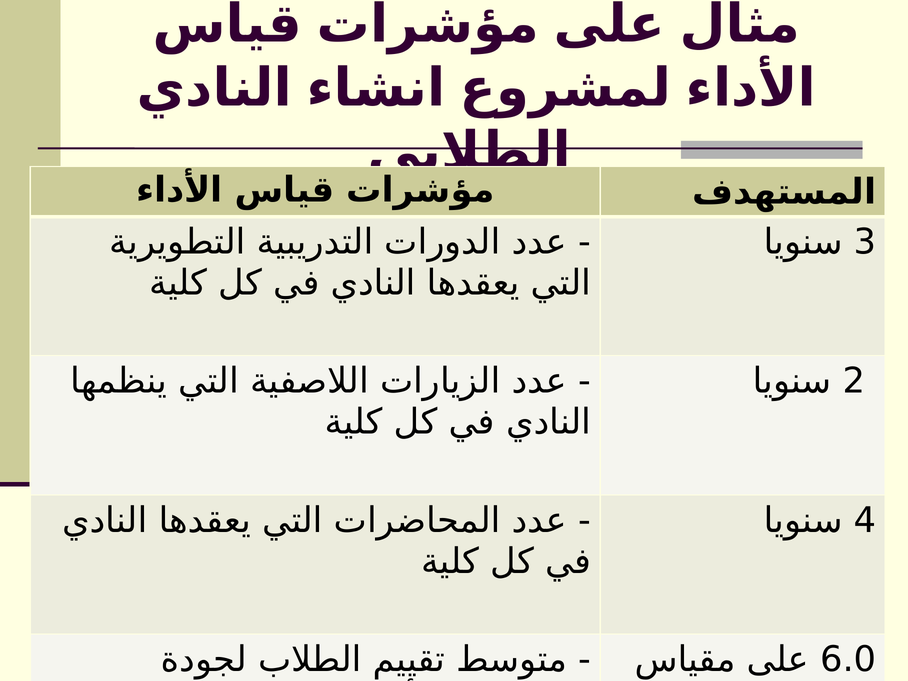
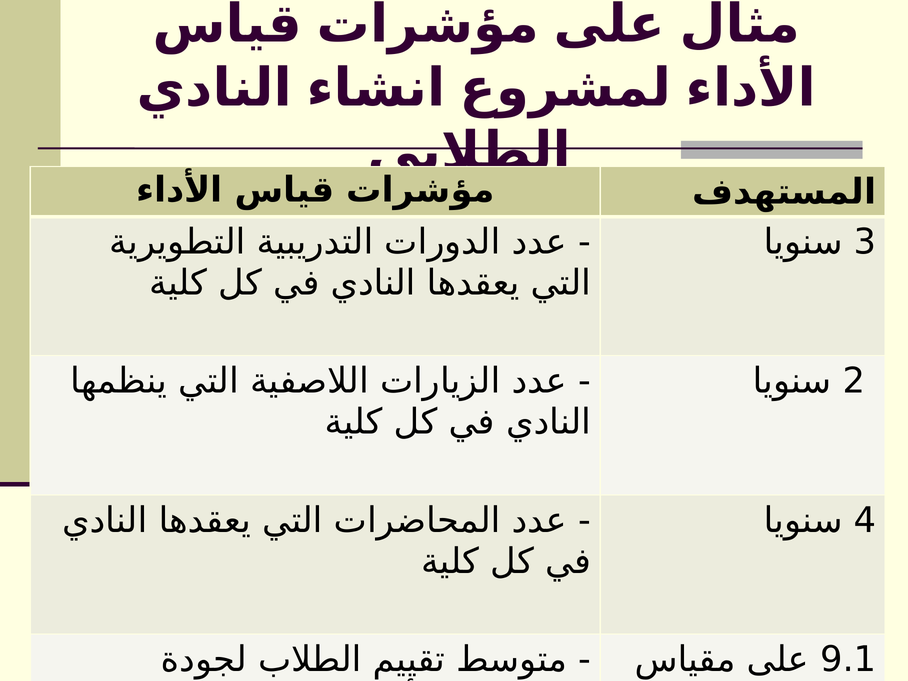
6.0: 6.0 -> 9.1
